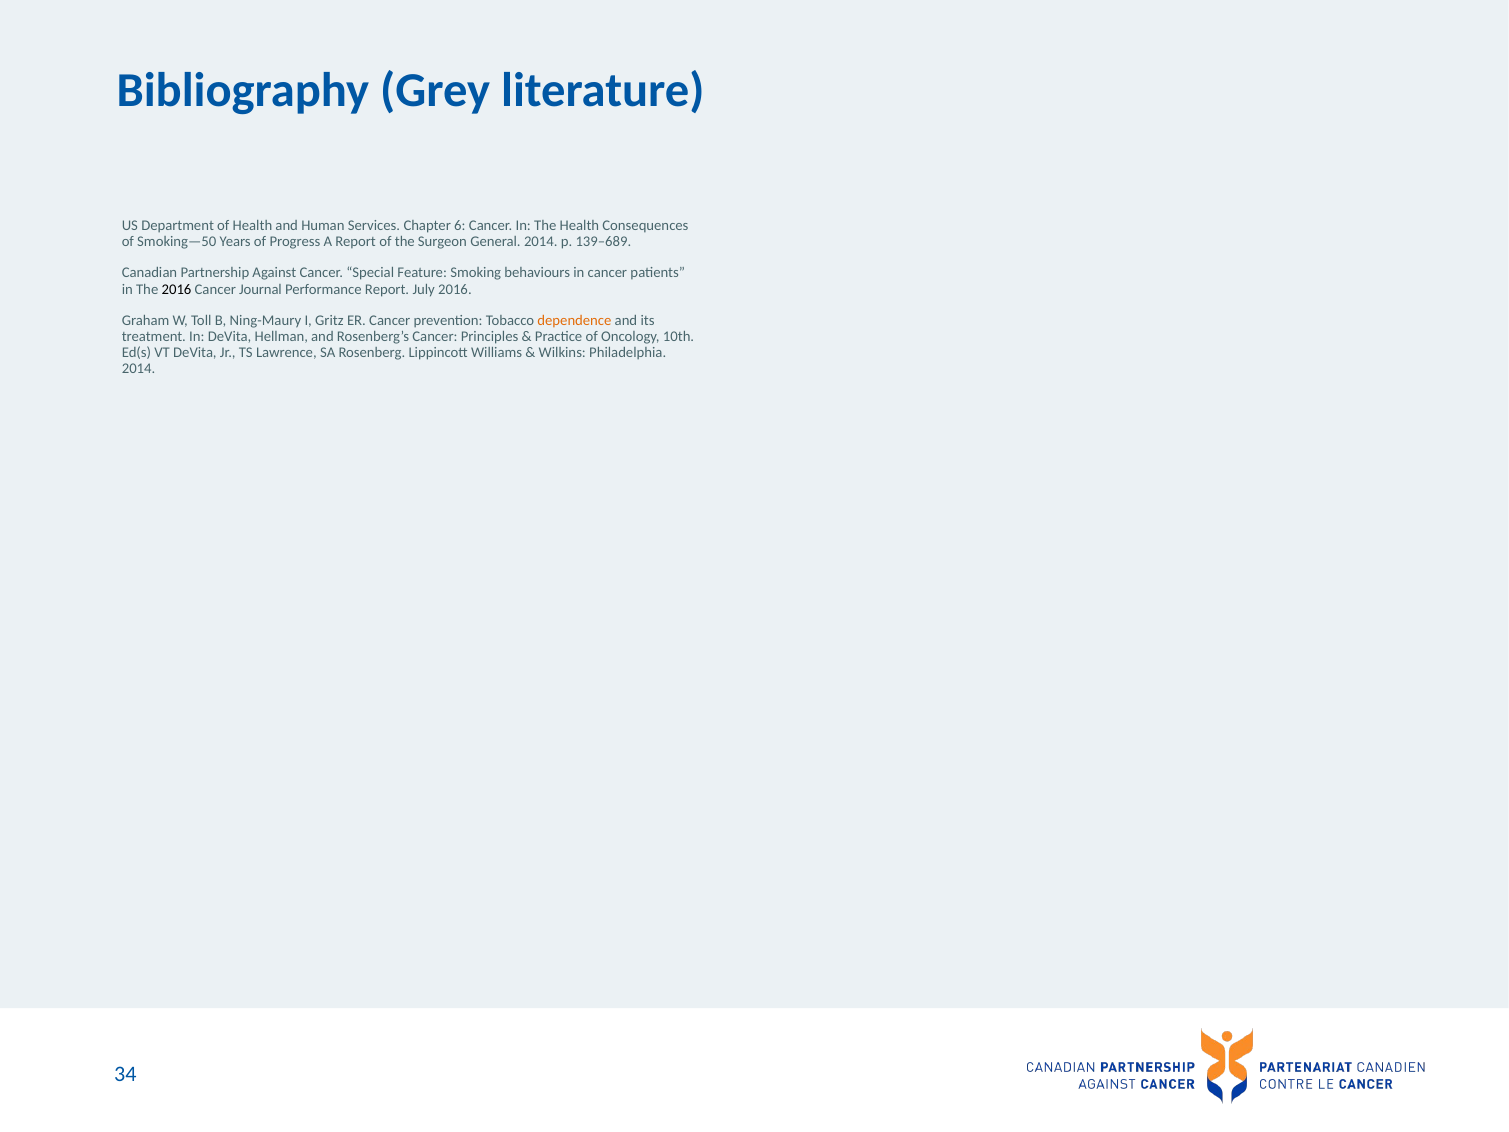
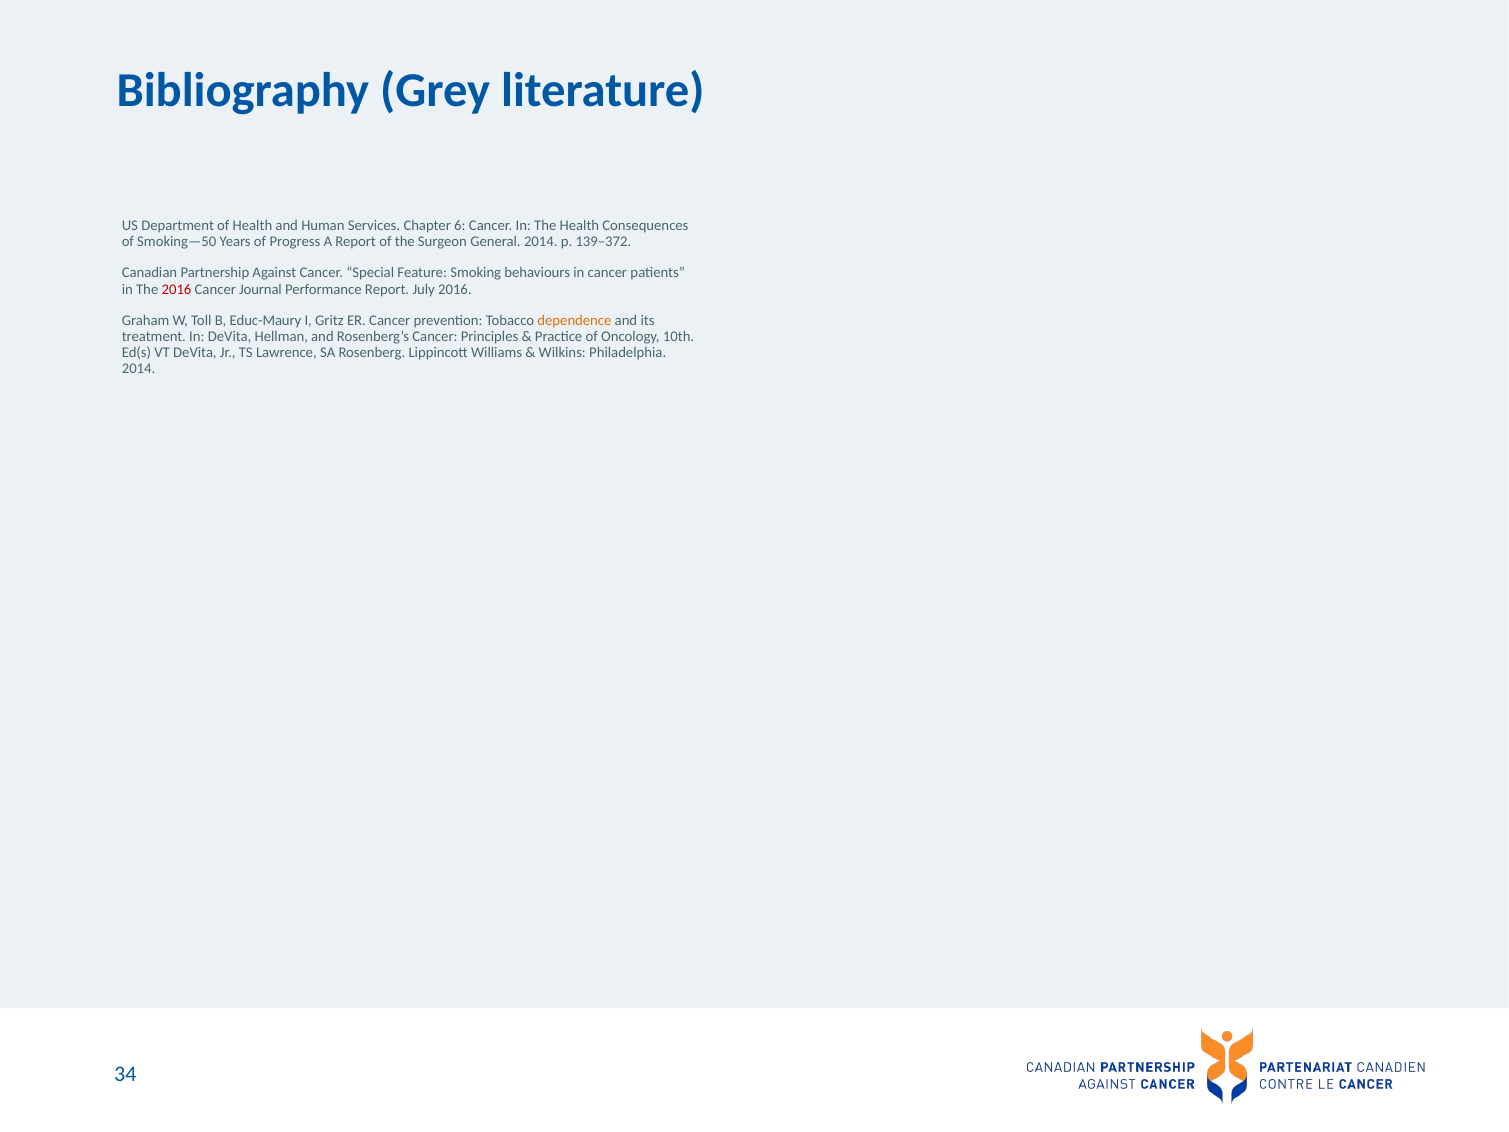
139–689: 139–689 -> 139–372
2016 at (177, 289) colour: black -> red
Ning-Maury: Ning-Maury -> Educ-Maury
